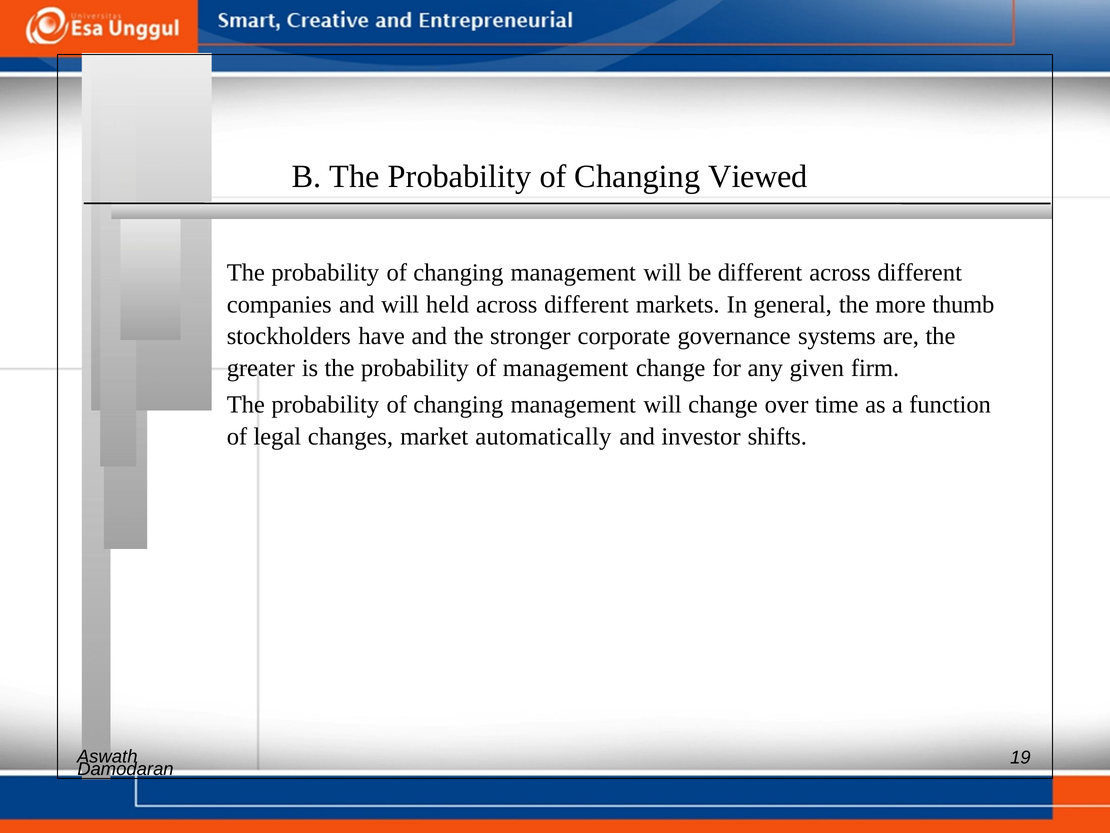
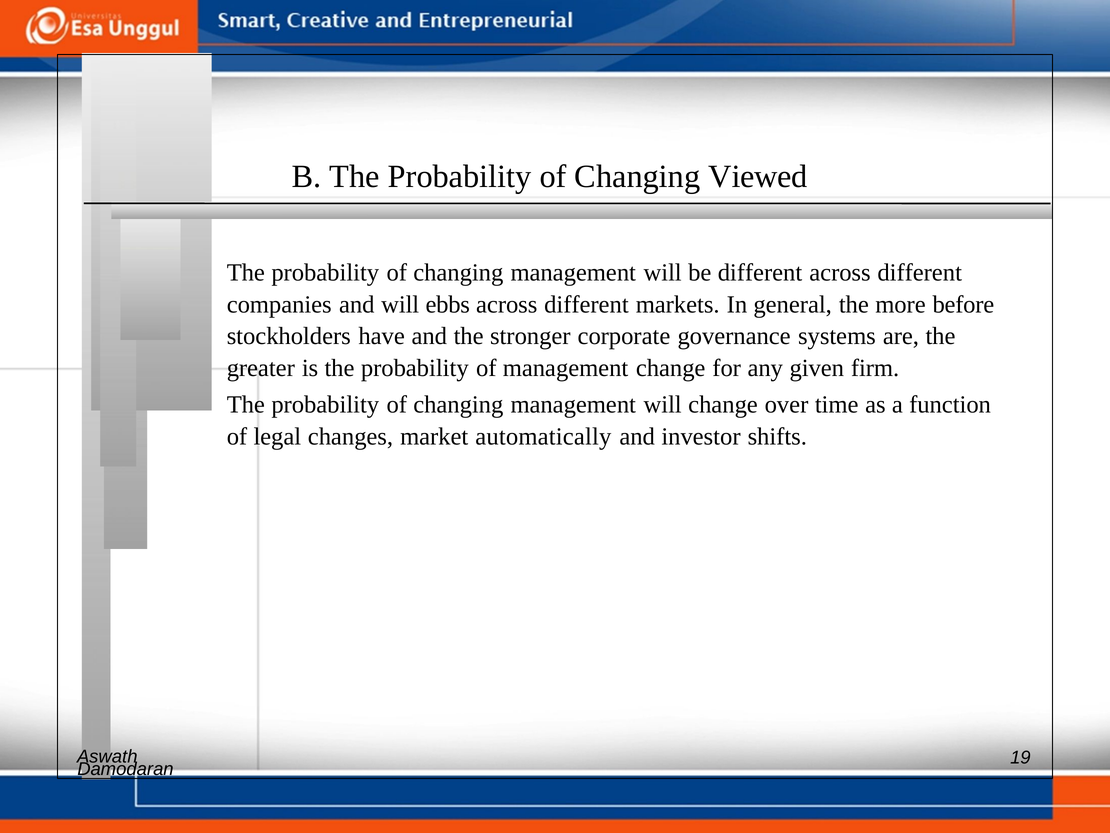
held: held -> ebbs
thumb: thumb -> before
